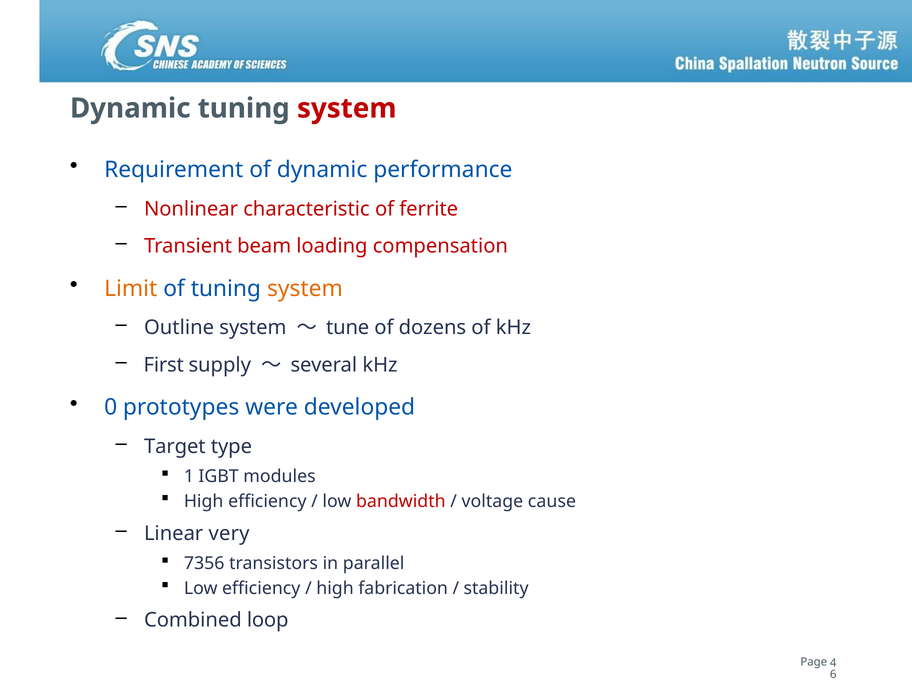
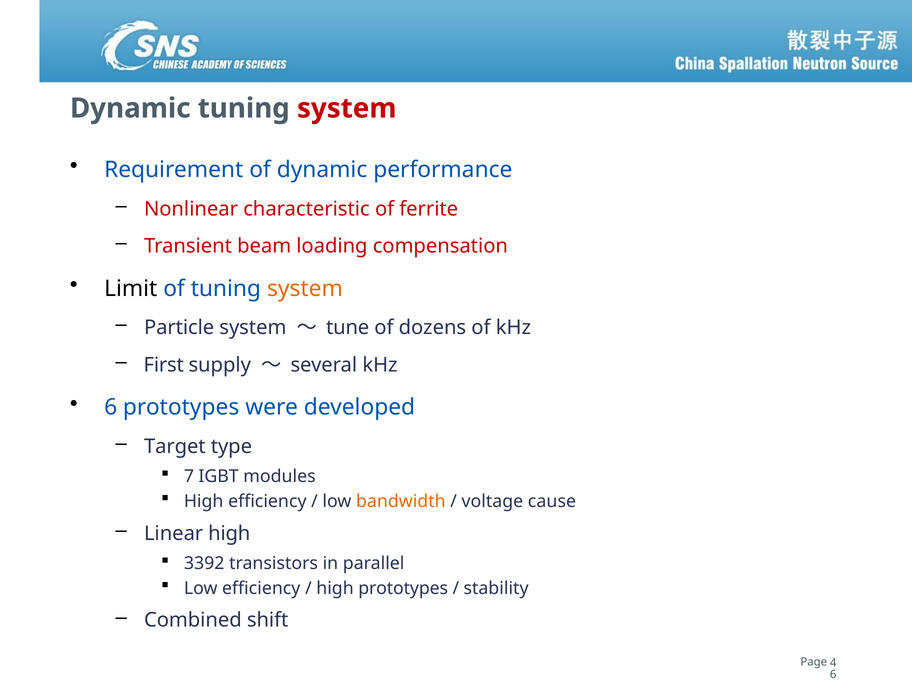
Limit colour: orange -> black
Outline: Outline -> Particle
0 at (111, 407): 0 -> 6
1: 1 -> 7
bandwidth colour: red -> orange
Linear very: very -> high
7356: 7356 -> 3392
high fabrication: fabrication -> prototypes
loop: loop -> shift
